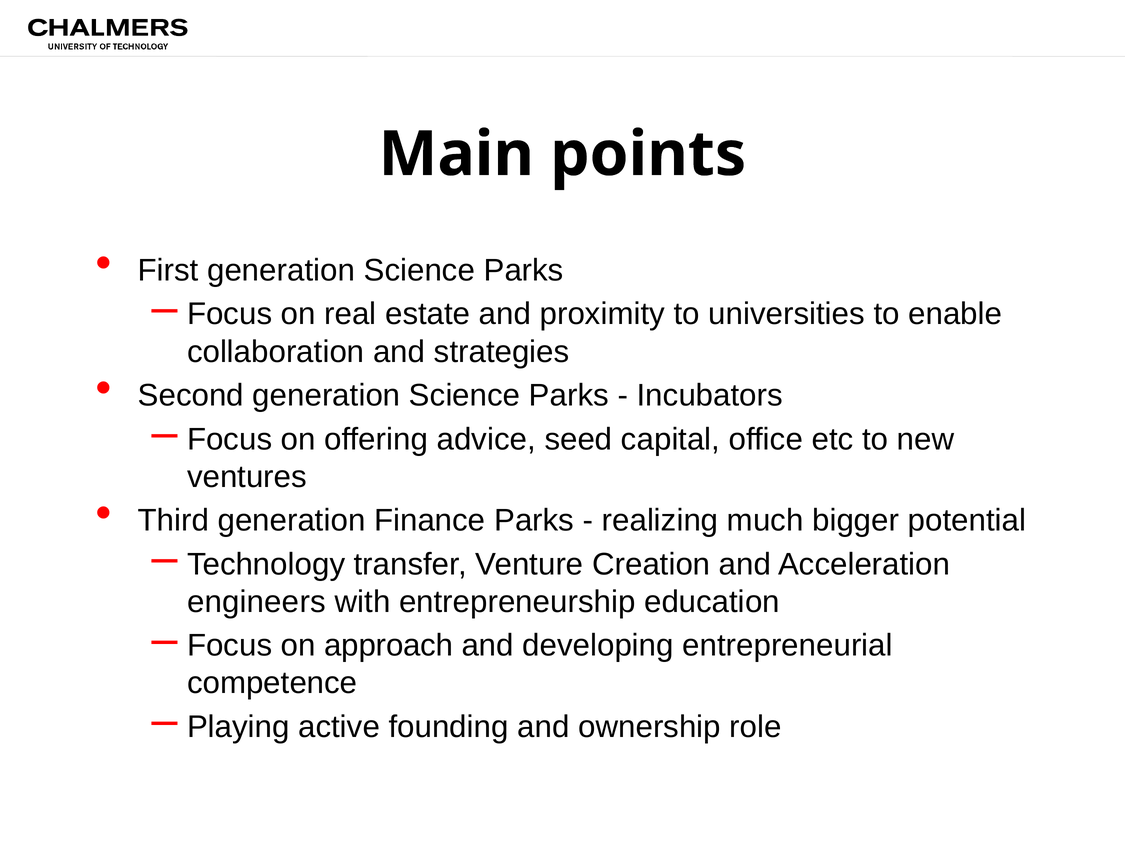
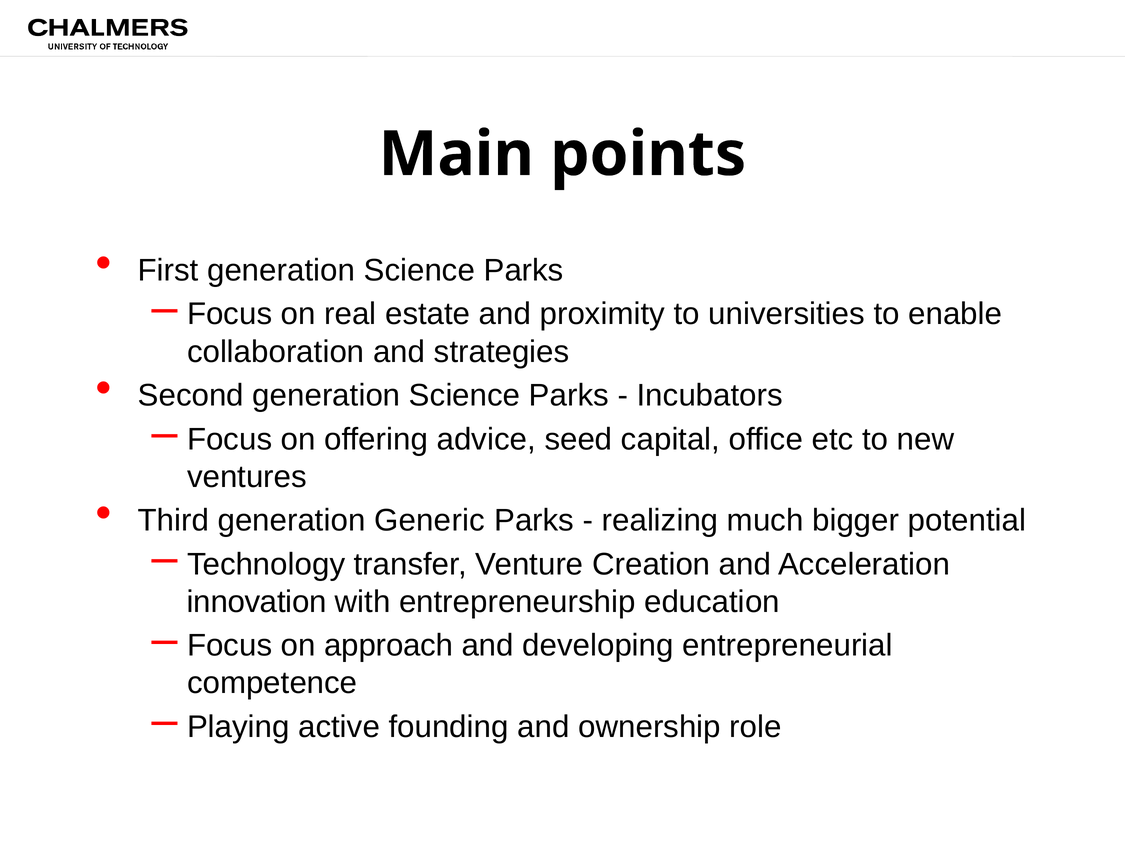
Finance: Finance -> Generic
engineers: engineers -> innovation
